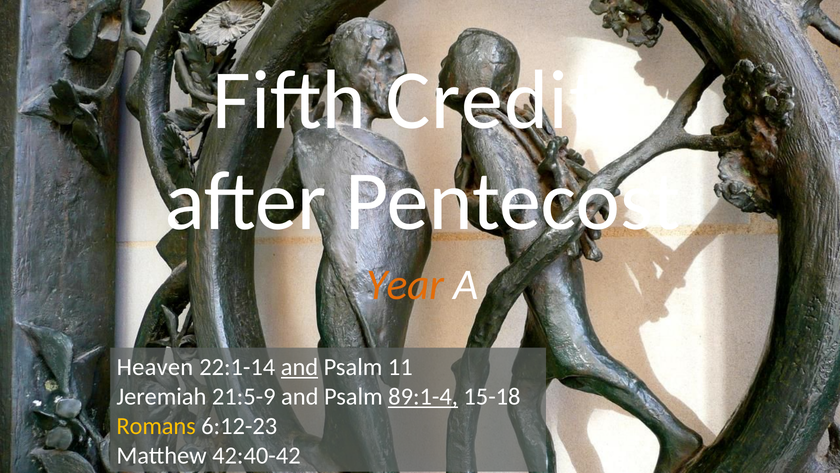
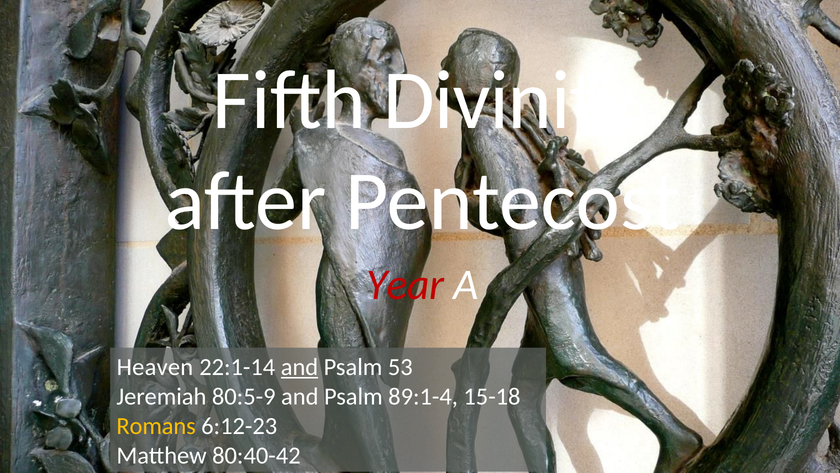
Credits: Credits -> Divinity
Year colour: orange -> red
11: 11 -> 53
21:5-9: 21:5-9 -> 80:5-9
89:1-4 underline: present -> none
42:40-42: 42:40-42 -> 80:40-42
